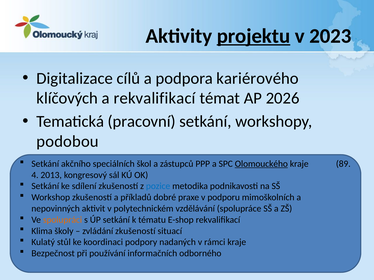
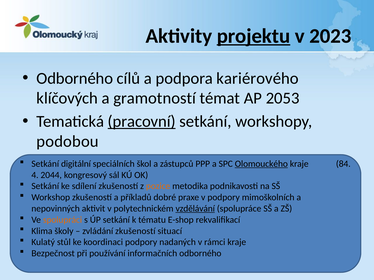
Digitalizace at (75, 78): Digitalizace -> Odborného
a rekvalifikací: rekvalifikací -> gramotností
2026: 2026 -> 2053
pracovní underline: none -> present
akčního: akčního -> digitální
89: 89 -> 84
2013: 2013 -> 2044
pozice colour: blue -> orange
v podporu: podporu -> podpory
vzdělávání underline: none -> present
